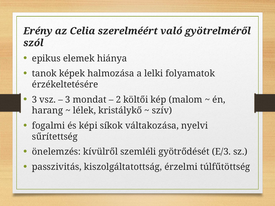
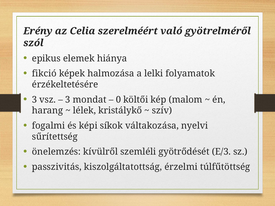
tanok: tanok -> fikció
2: 2 -> 0
